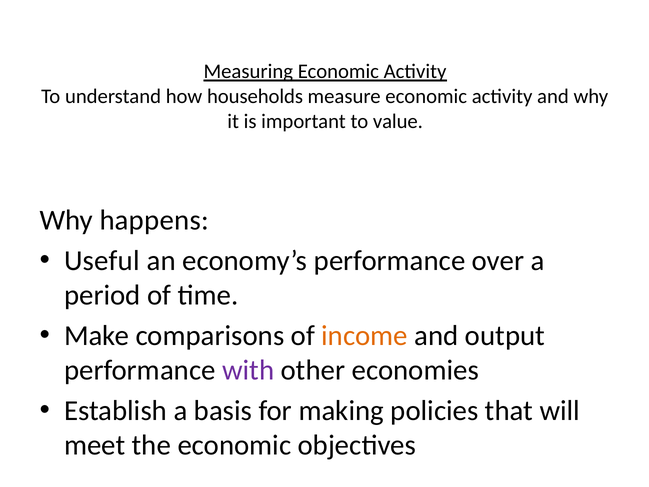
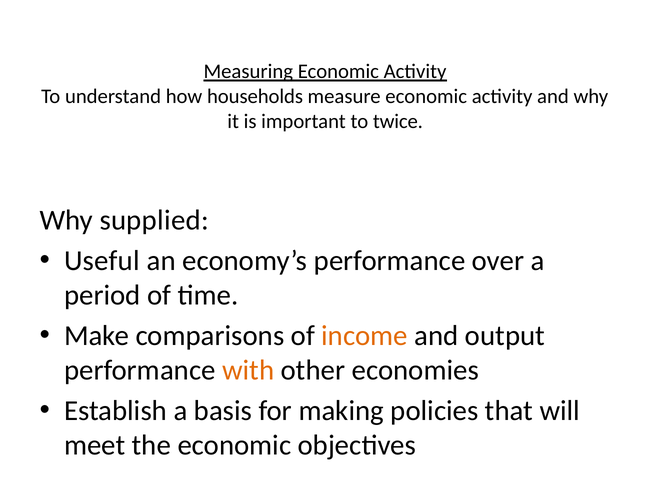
value: value -> twice
happens: happens -> supplied
with colour: purple -> orange
